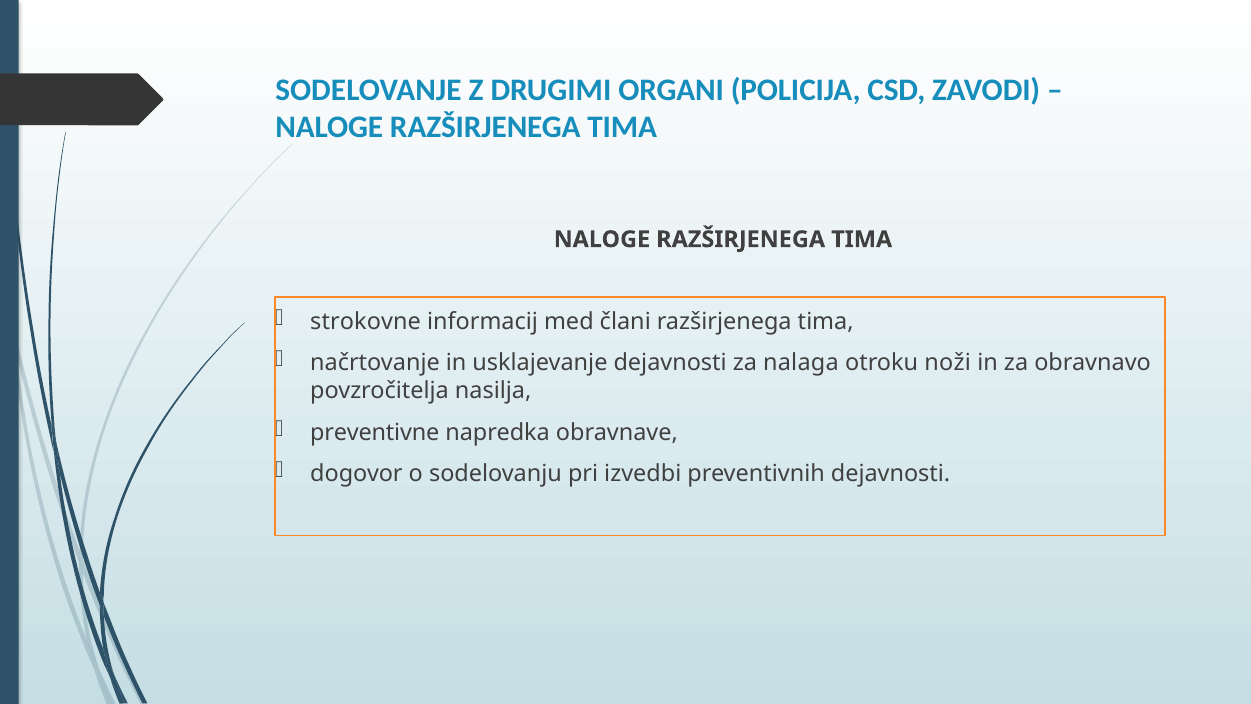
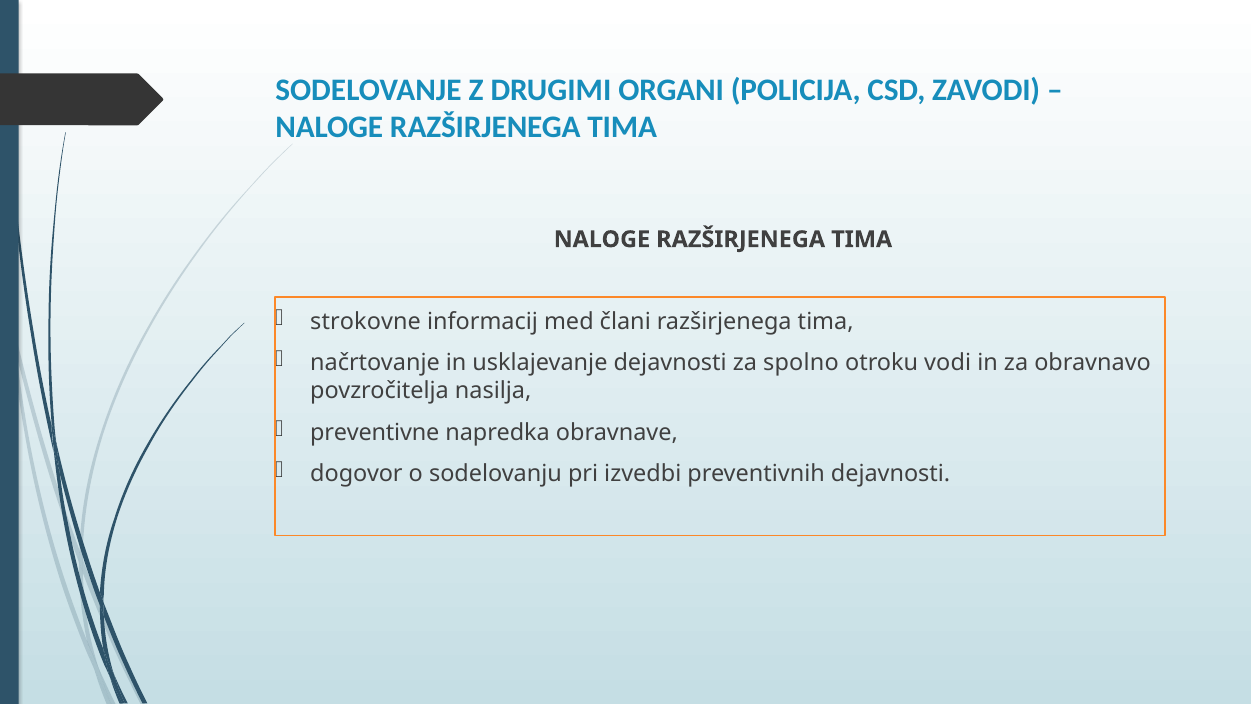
nalaga: nalaga -> spolno
noži: noži -> vodi
